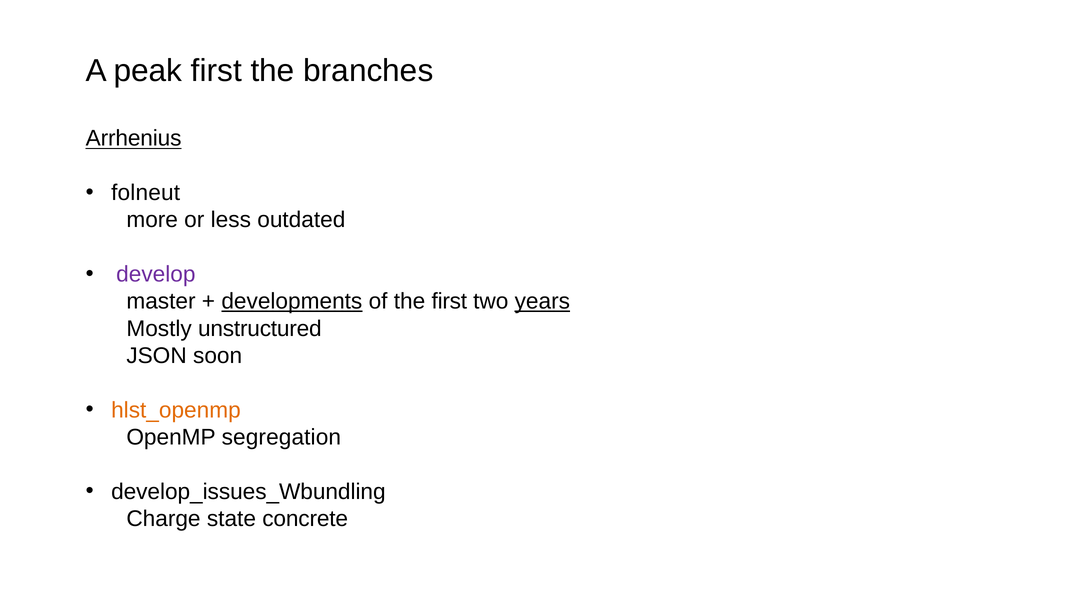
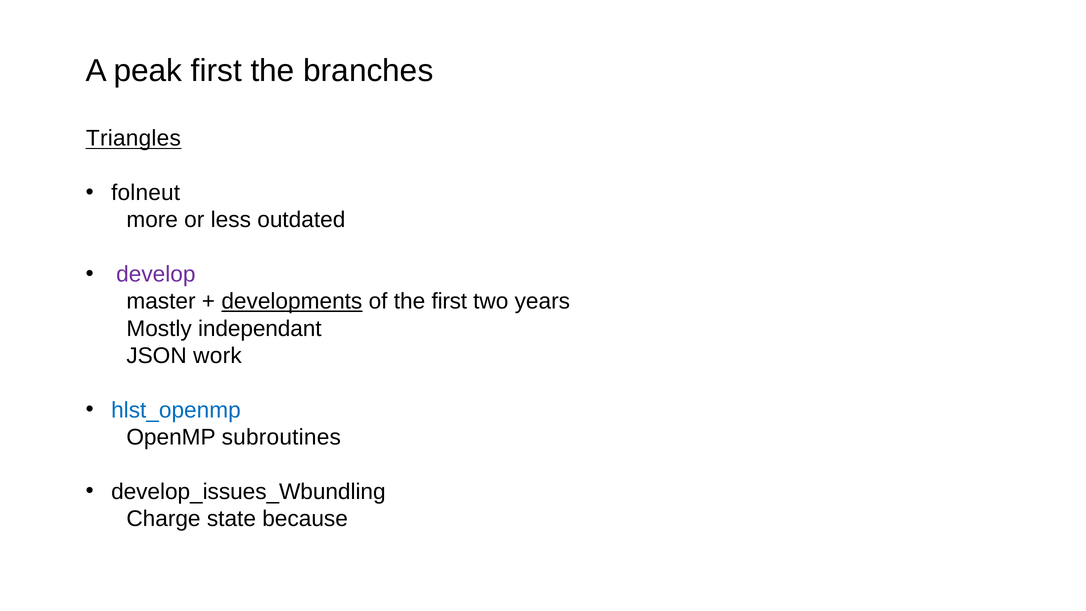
Arrhenius: Arrhenius -> Triangles
years underline: present -> none
unstructured: unstructured -> independant
soon: soon -> work
hlst_openmp colour: orange -> blue
segregation: segregation -> subroutines
concrete: concrete -> because
